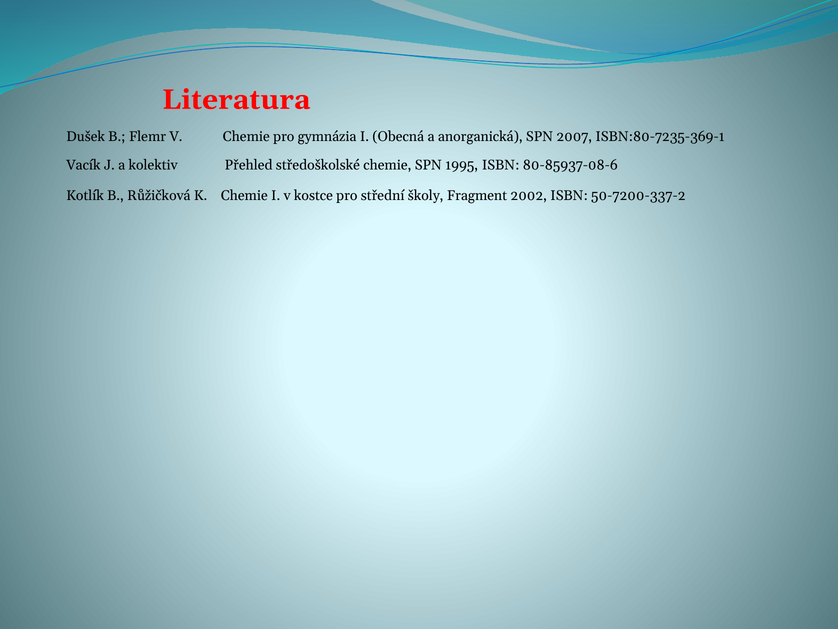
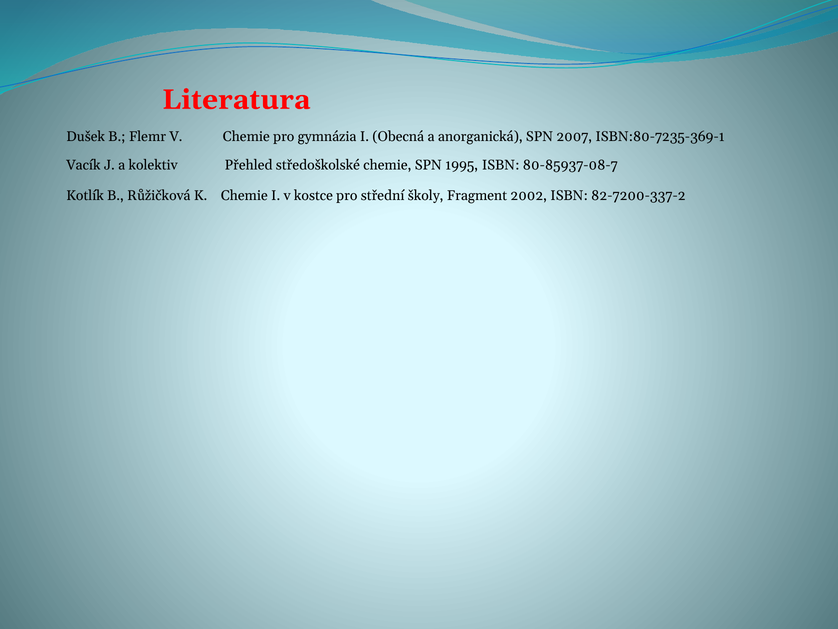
80-85937-08-6: 80-85937-08-6 -> 80-85937-08-7
50-7200-337-2: 50-7200-337-2 -> 82-7200-337-2
